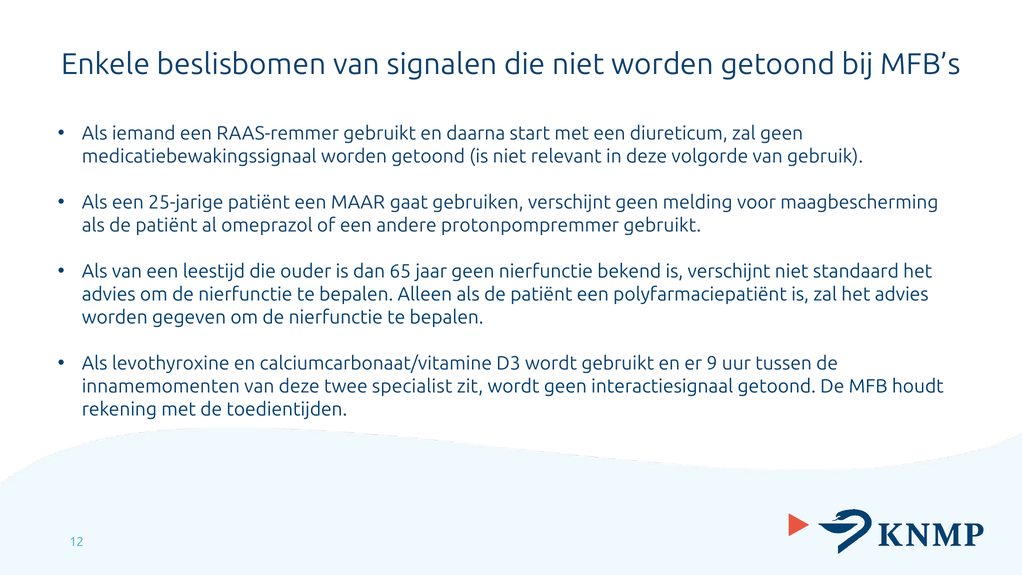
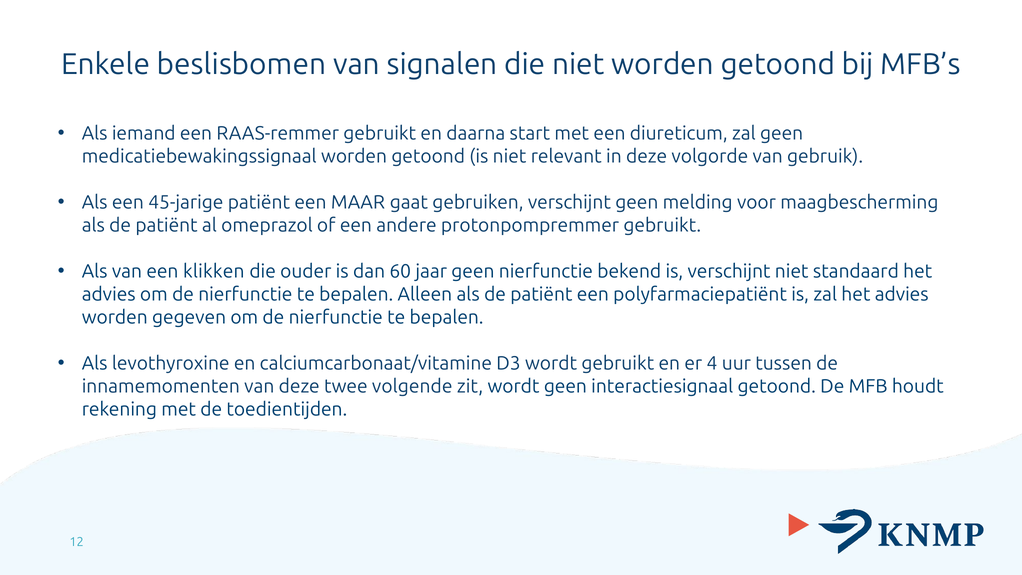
25-jarige: 25-jarige -> 45-jarige
leestijd: leestijd -> klikken
65: 65 -> 60
9: 9 -> 4
specialist: specialist -> volgende
